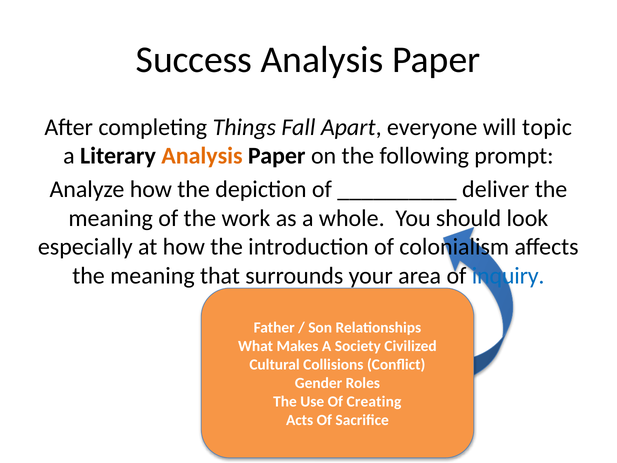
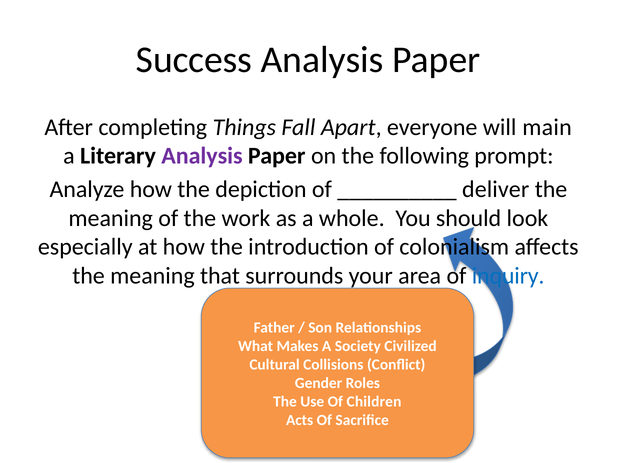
topic: topic -> main
Analysis at (202, 156) colour: orange -> purple
Creating: Creating -> Children
